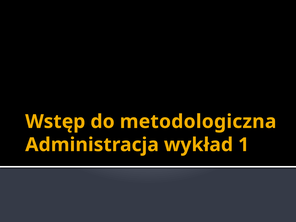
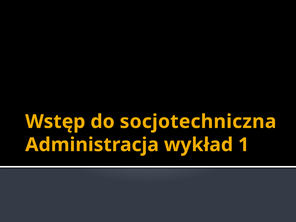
metodologiczna: metodologiczna -> socjotechniczna
